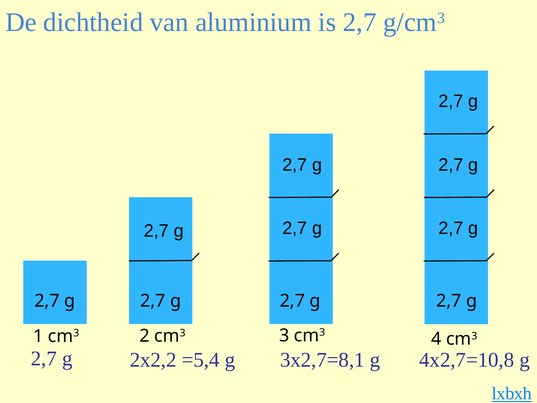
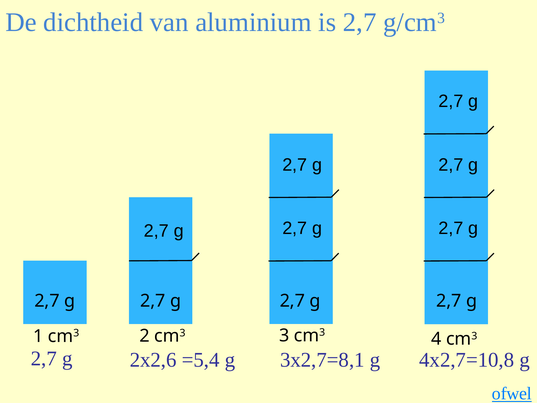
2x2,2: 2x2,2 -> 2x2,6
lxbxh: lxbxh -> ofwel
